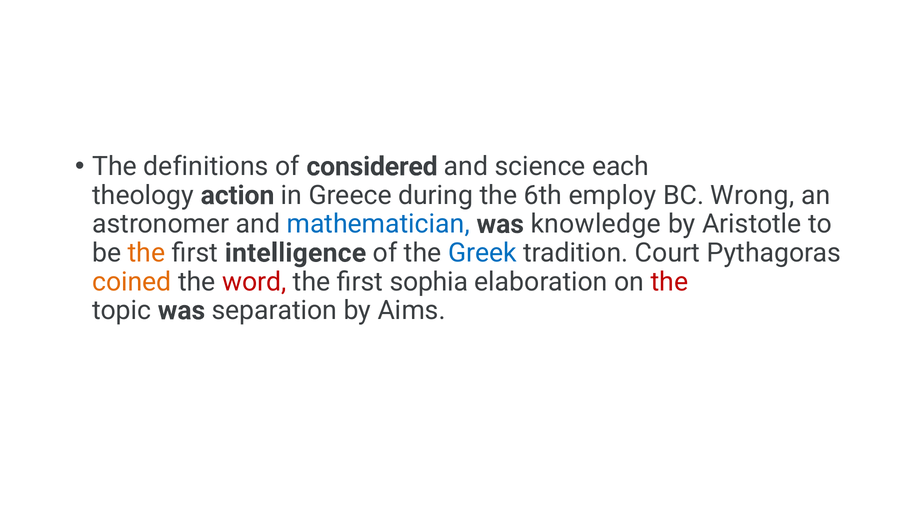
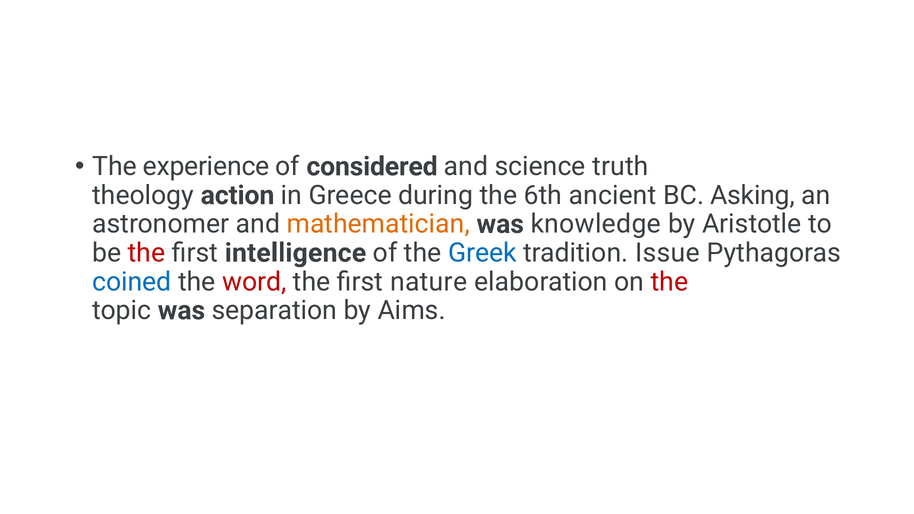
definitions: definitions -> experience
each: each -> truth
employ: employ -> ancient
Wrong: Wrong -> Asking
mathematician colour: blue -> orange
the at (147, 253) colour: orange -> red
Court: Court -> Issue
coined colour: orange -> blue
sophia: sophia -> nature
